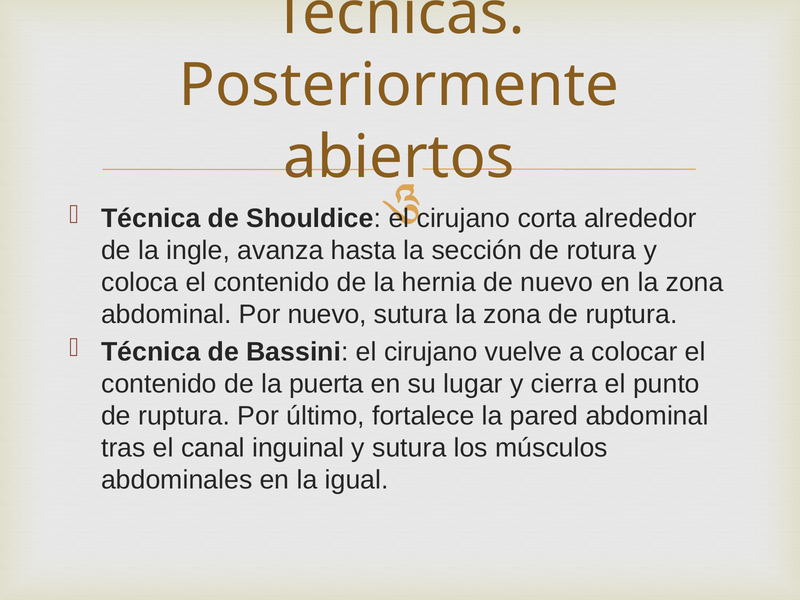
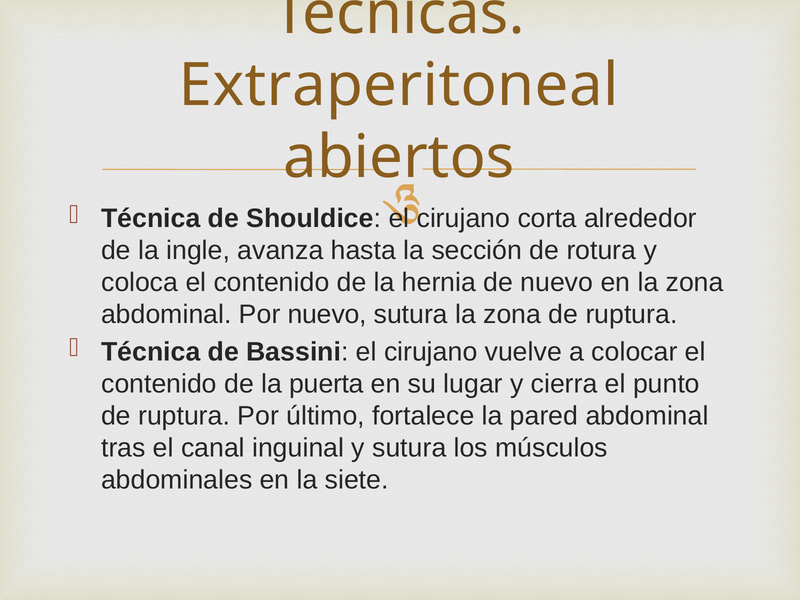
Posteriormente: Posteriormente -> Extraperitoneal
igual: igual -> siete
